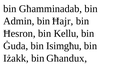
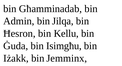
Ħajr: Ħajr -> Jilqa
Għandux: Għandux -> Jemminx
